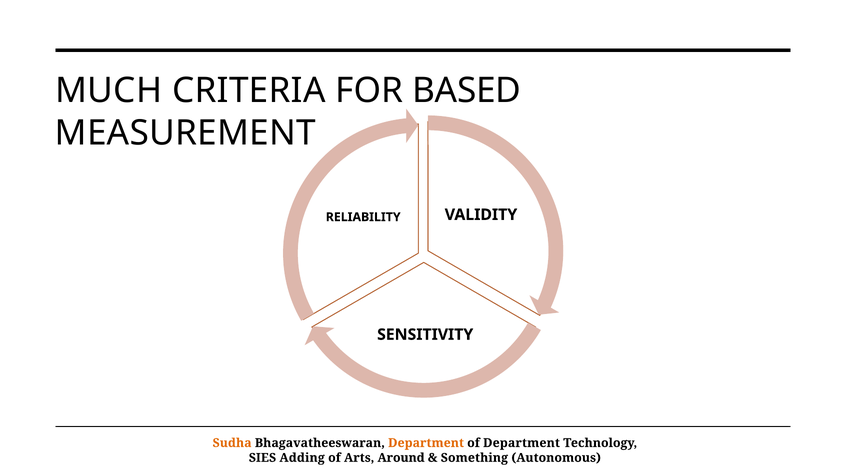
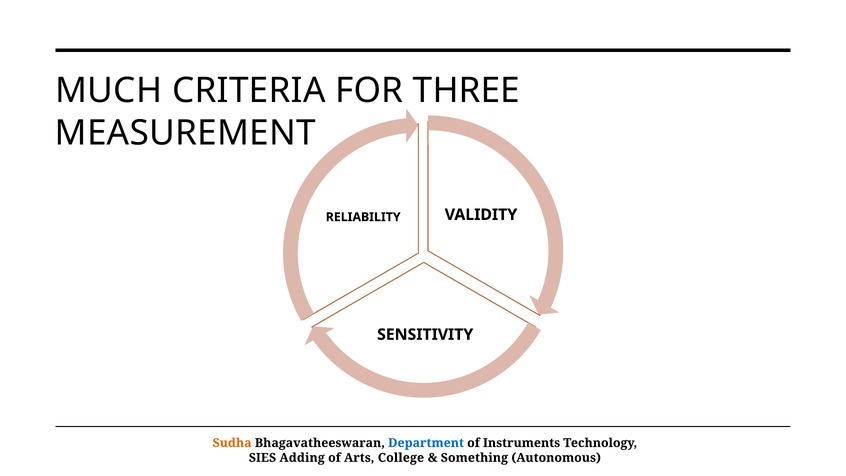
BASED: BASED -> THREE
Department at (426, 443) colour: orange -> blue
of Department: Department -> Instruments
Around: Around -> College
